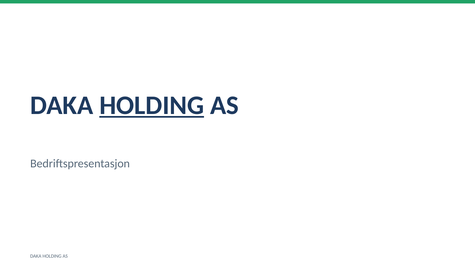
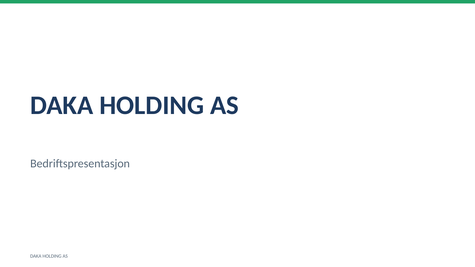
HOLDING at (152, 105) underline: present -> none
